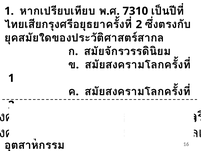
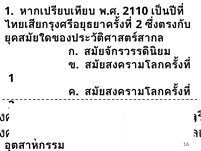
7310: 7310 -> 2110
